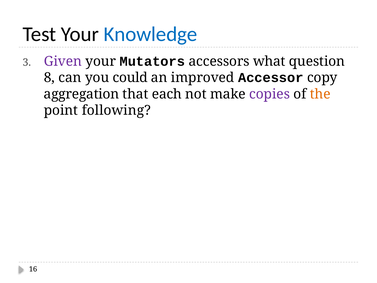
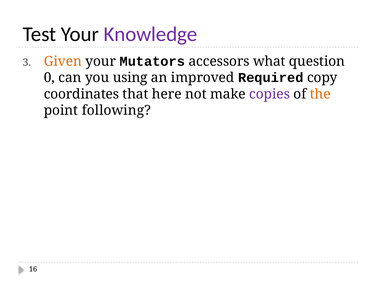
Knowledge colour: blue -> purple
Given colour: purple -> orange
8: 8 -> 0
could: could -> using
Accessor: Accessor -> Required
aggregation: aggregation -> coordinates
each: each -> here
